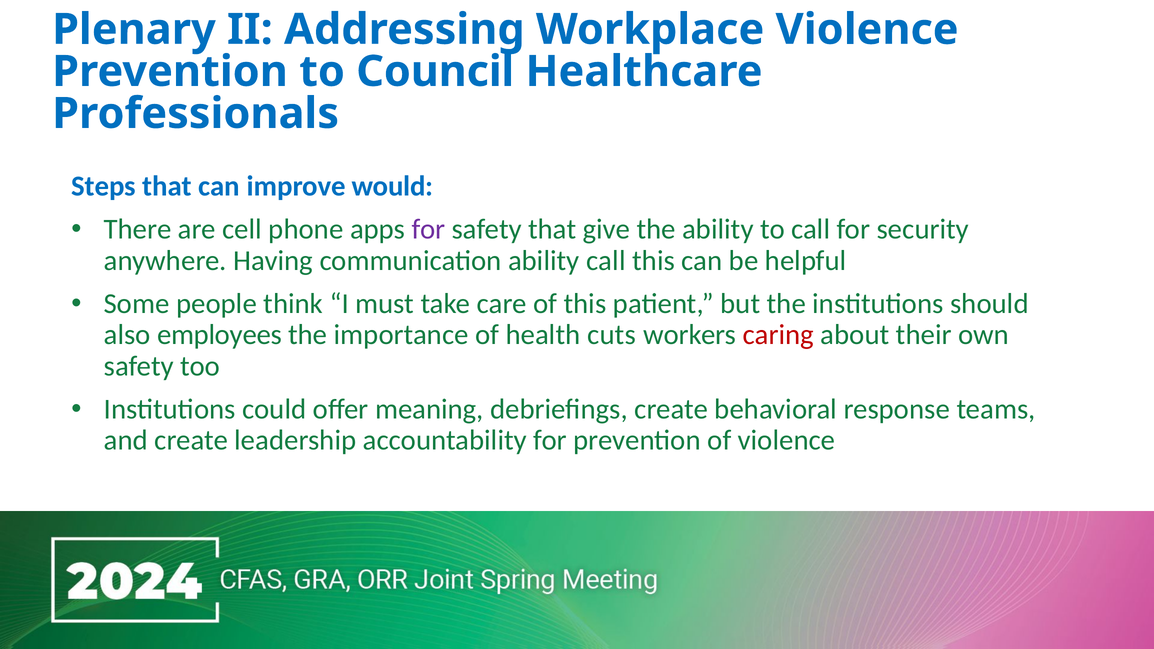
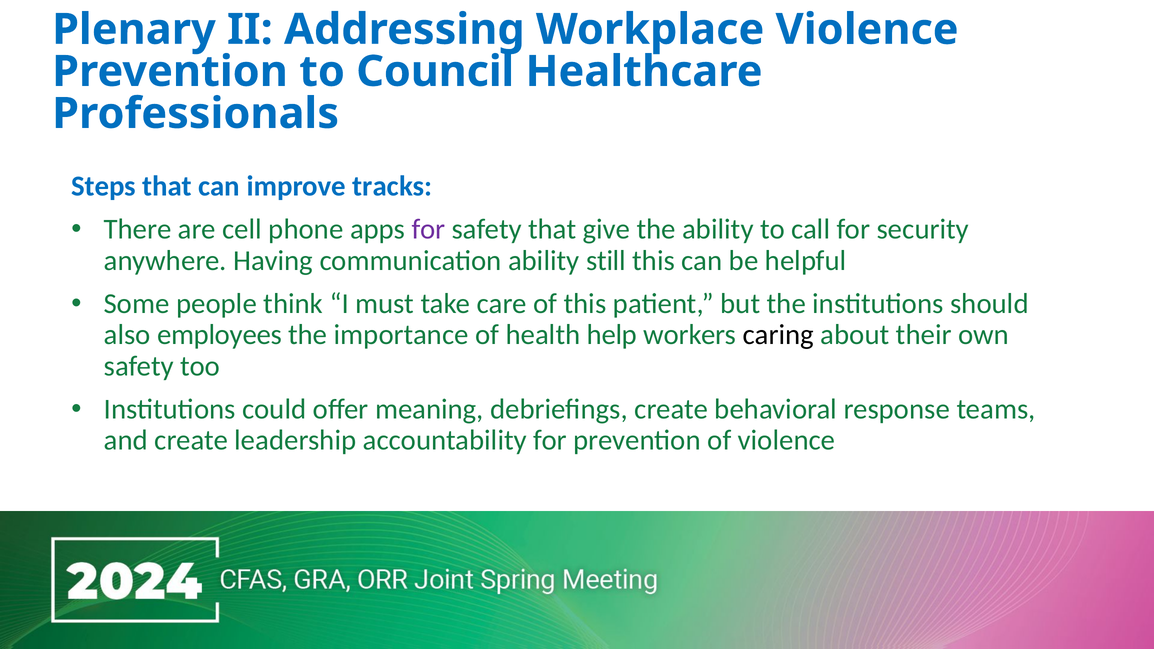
would: would -> tracks
ability call: call -> still
cuts: cuts -> help
caring colour: red -> black
